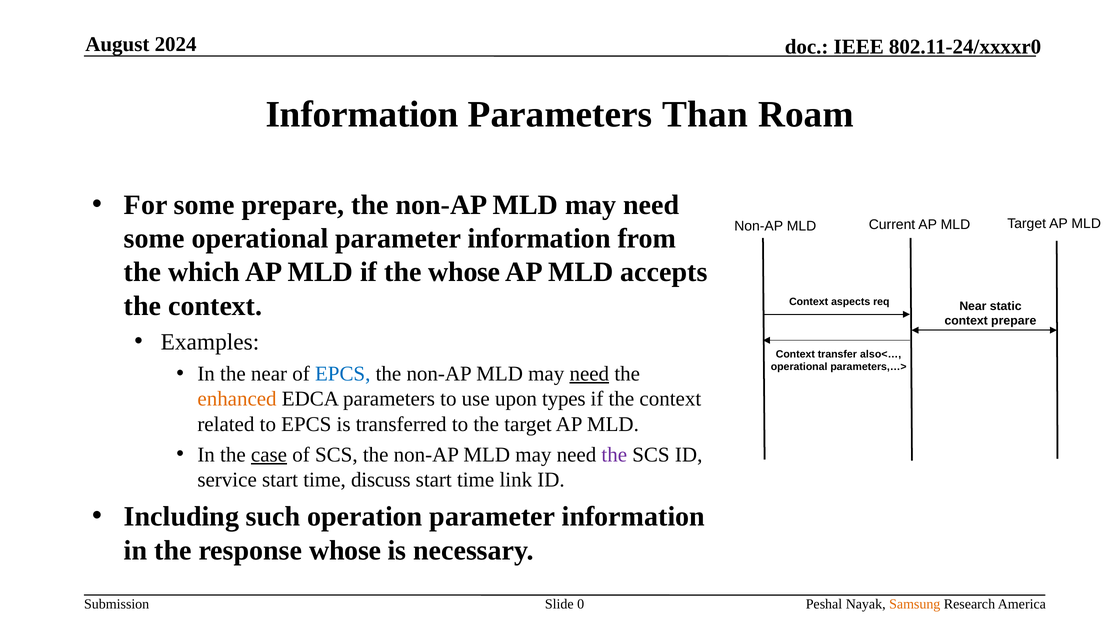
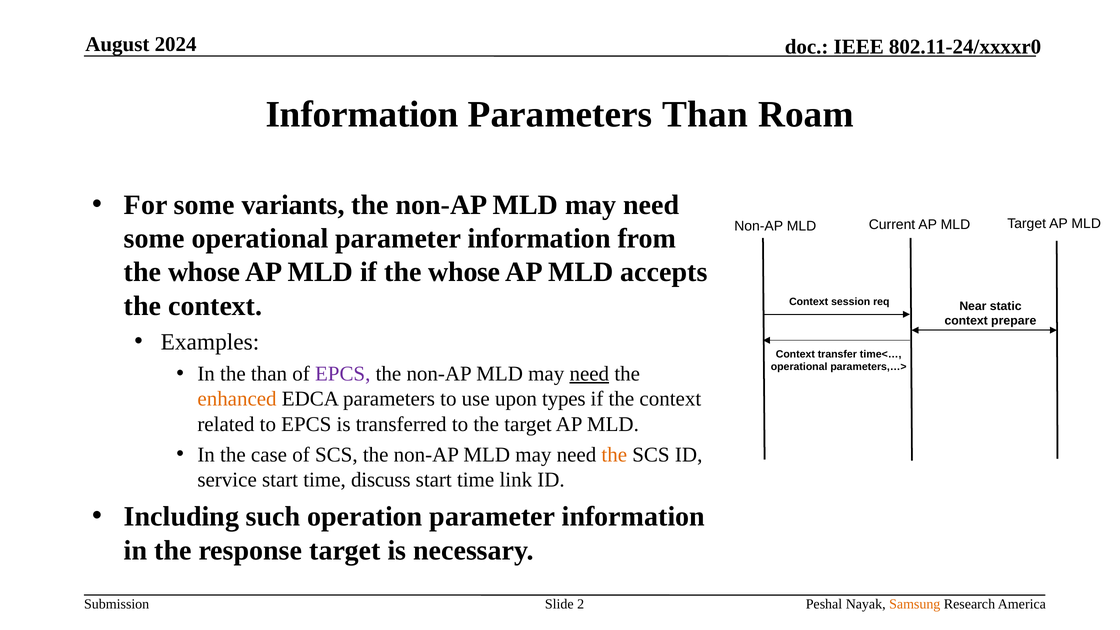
some prepare: prepare -> variants
which at (204, 272): which -> whose
aspects: aspects -> session
also<…: also<… -> time<…
the near: near -> than
EPCS at (343, 374) colour: blue -> purple
case underline: present -> none
the at (614, 455) colour: purple -> orange
response whose: whose -> target
0: 0 -> 2
